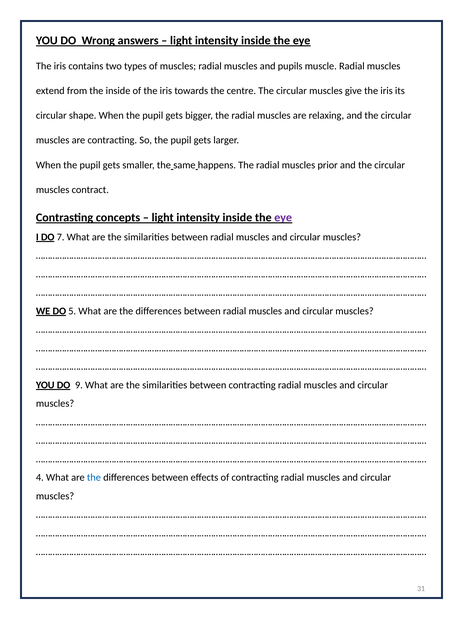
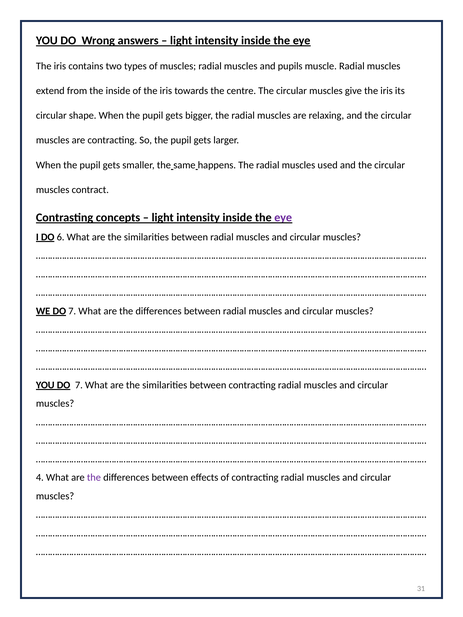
prior: prior -> used
7: 7 -> 6
WE DO 5: 5 -> 7
YOU DO 9: 9 -> 7
the at (94, 478) colour: blue -> purple
